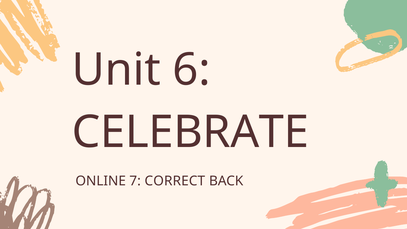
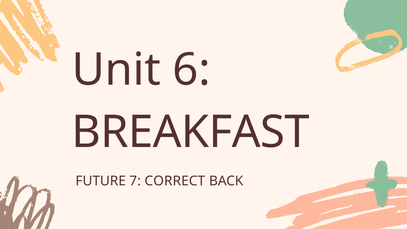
CELEBRATE: CELEBRATE -> BREAKFAST
ONLINE: ONLINE -> FUTURE
